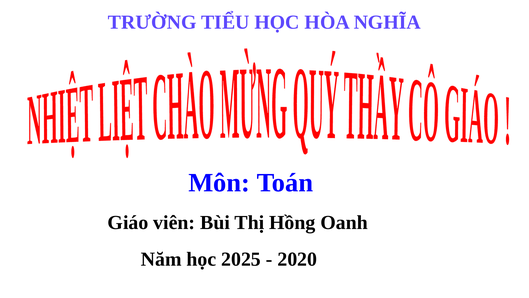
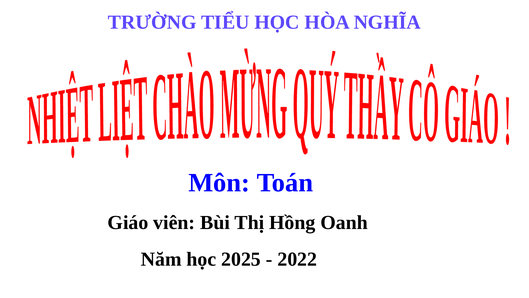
2020: 2020 -> 2022
